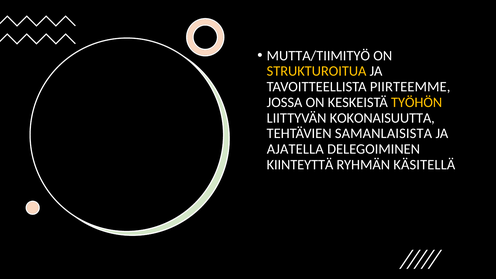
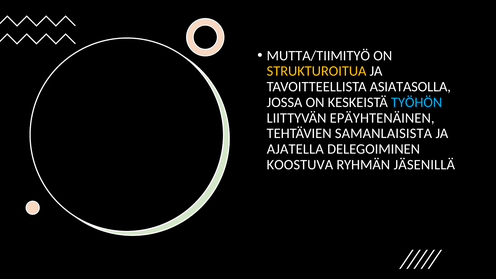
PIIRTEEMME: PIIRTEEMME -> ASIATASOLLA
TYÖHÖN colour: yellow -> light blue
KOKONAISUUTTA: KOKONAISUUTTA -> EPÄYHTENÄINEN
KIINTEYTTÄ: KIINTEYTTÄ -> KOOSTUVA
KÄSITELLÄ: KÄSITELLÄ -> JÄSENILLÄ
